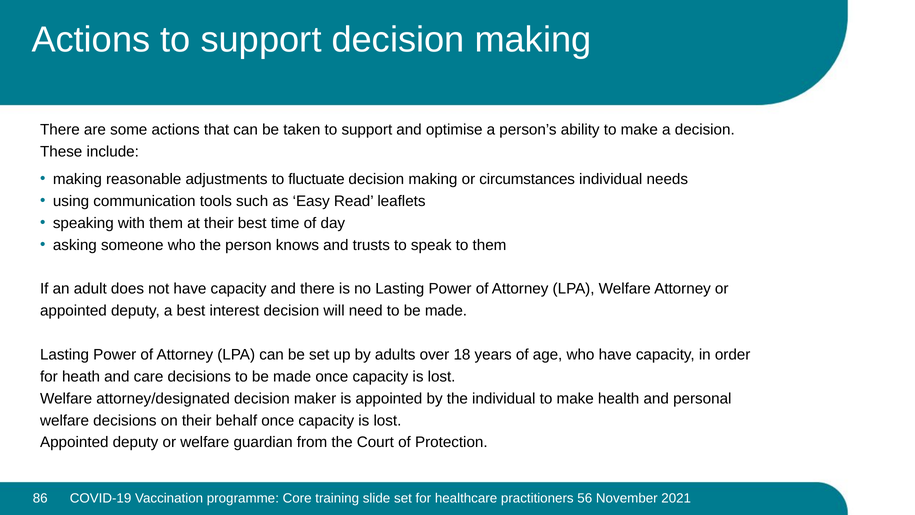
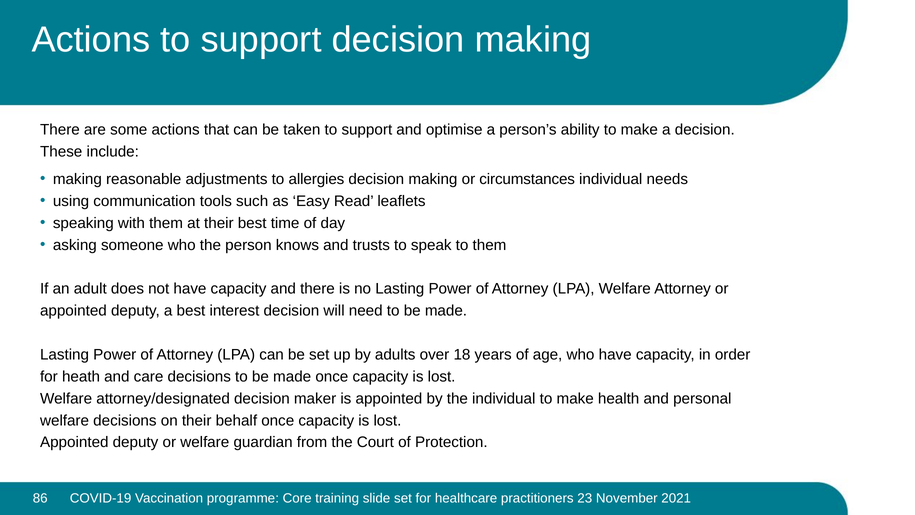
fluctuate: fluctuate -> allergies
56: 56 -> 23
